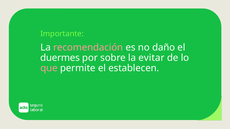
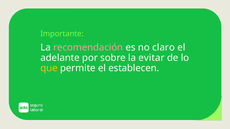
daño: daño -> claro
duermes: duermes -> adelante
que colour: pink -> yellow
